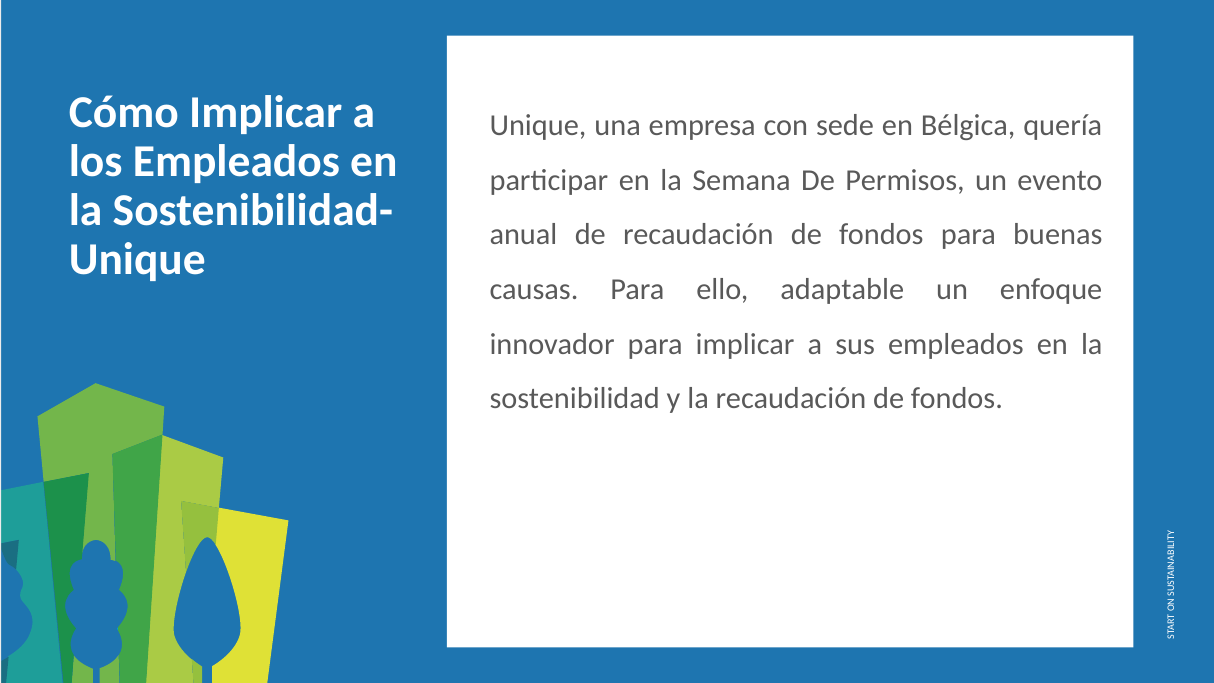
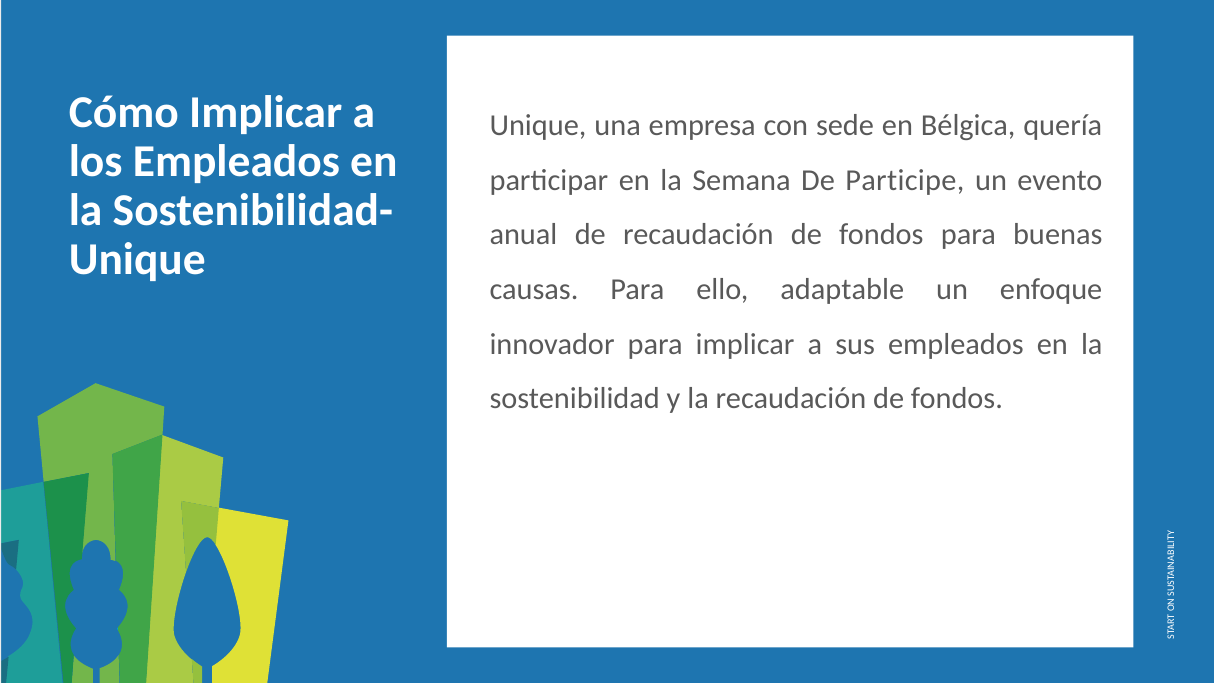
Permisos: Permisos -> Participe
